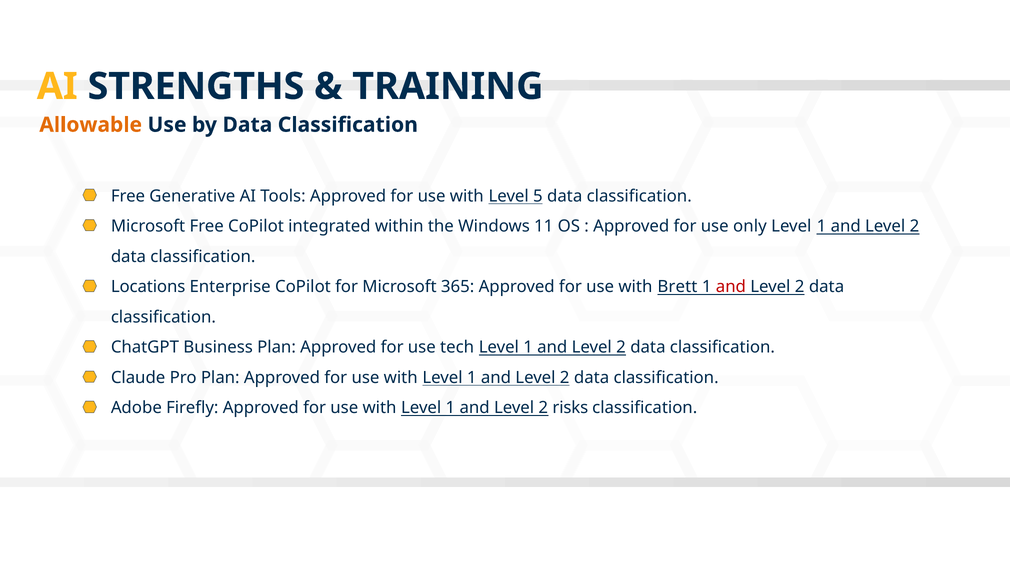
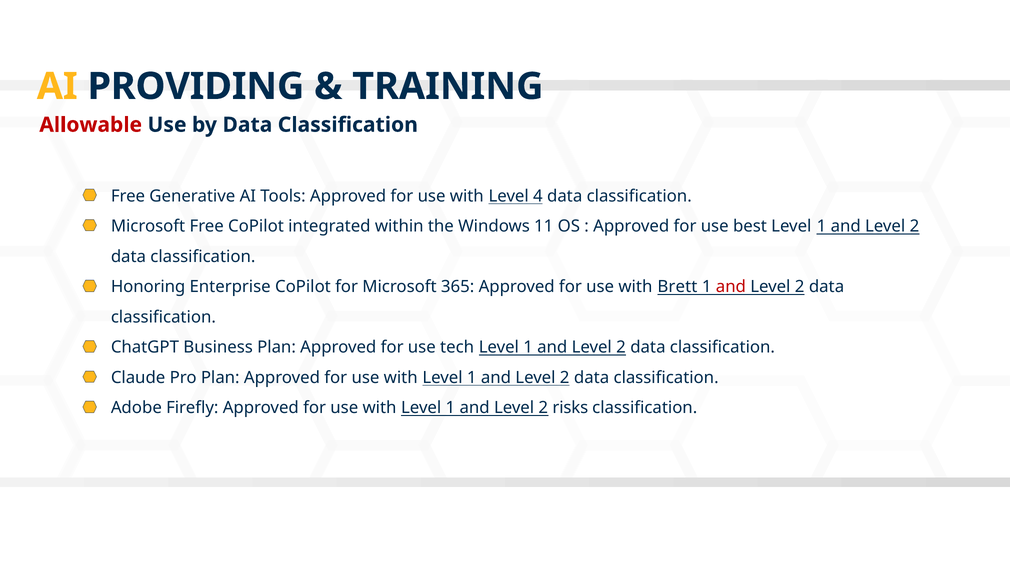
STRENGTHS: STRENGTHS -> PROVIDING
Allowable colour: orange -> red
5: 5 -> 4
only: only -> best
Locations: Locations -> Honoring
